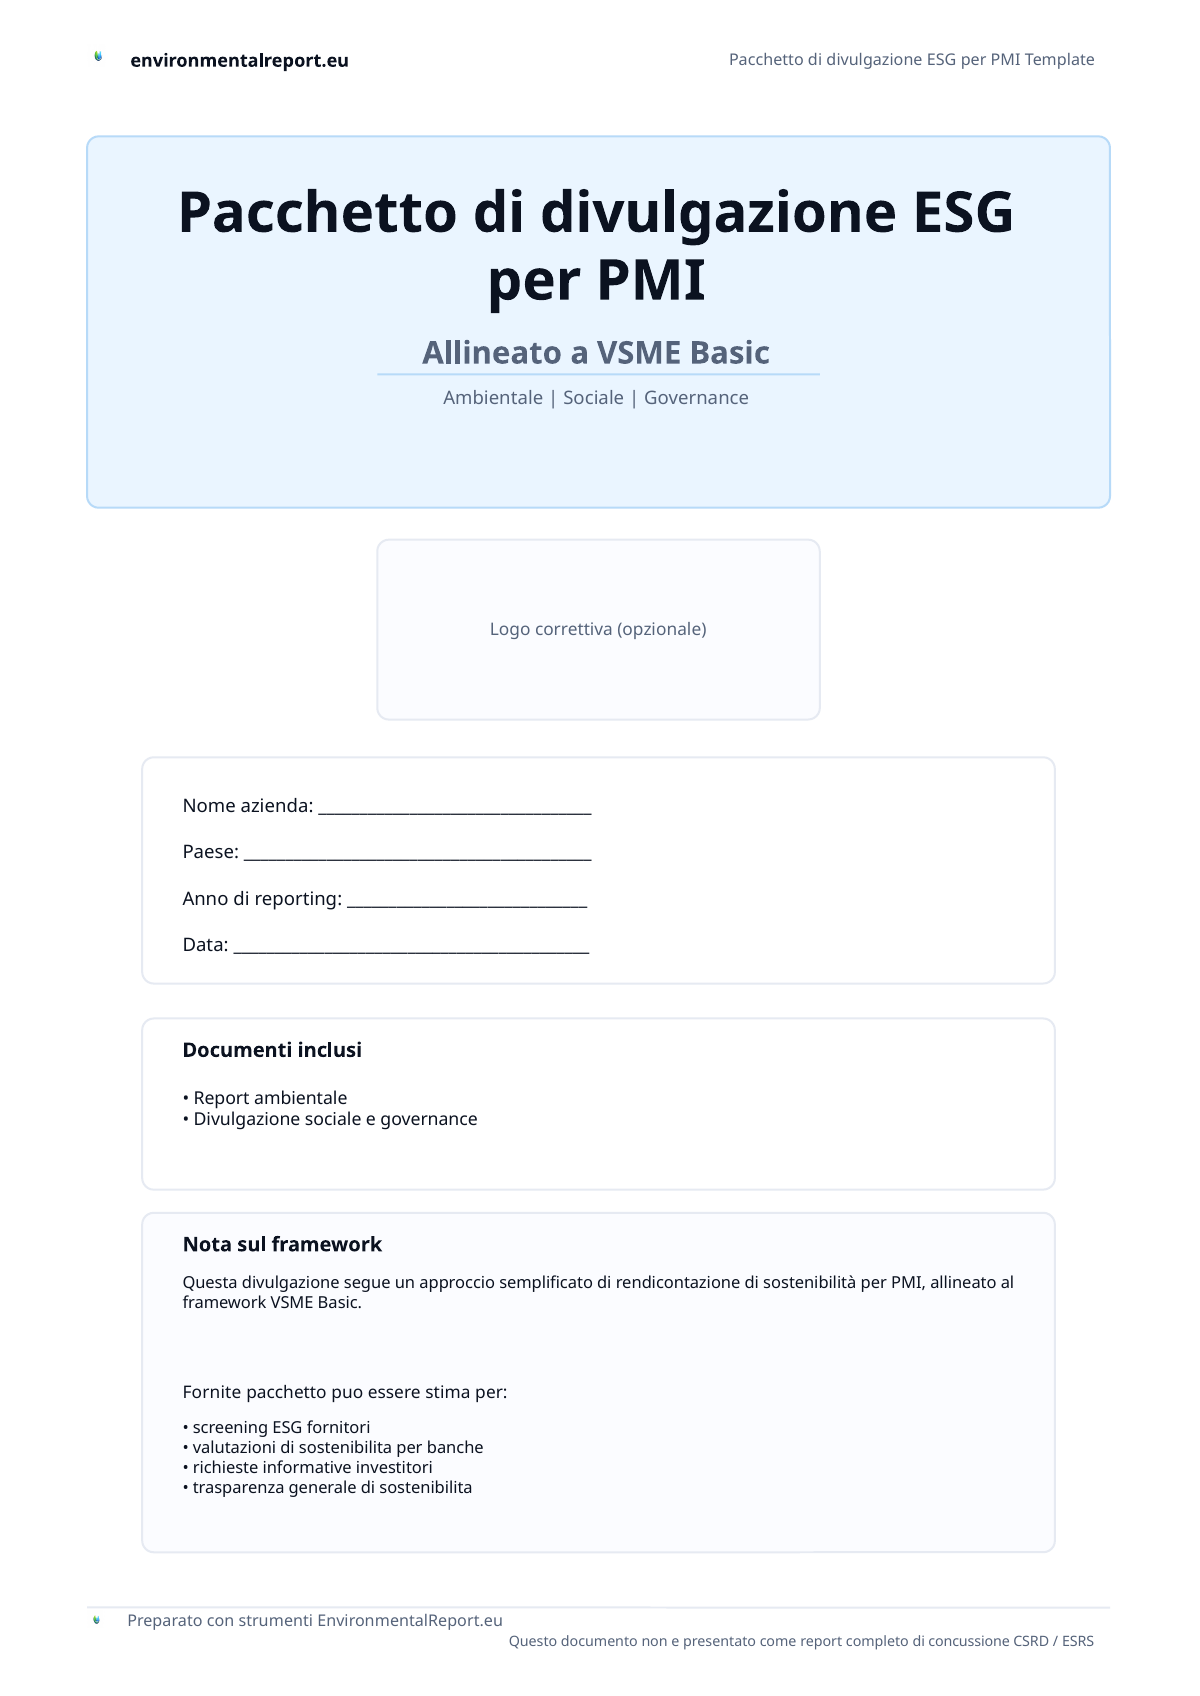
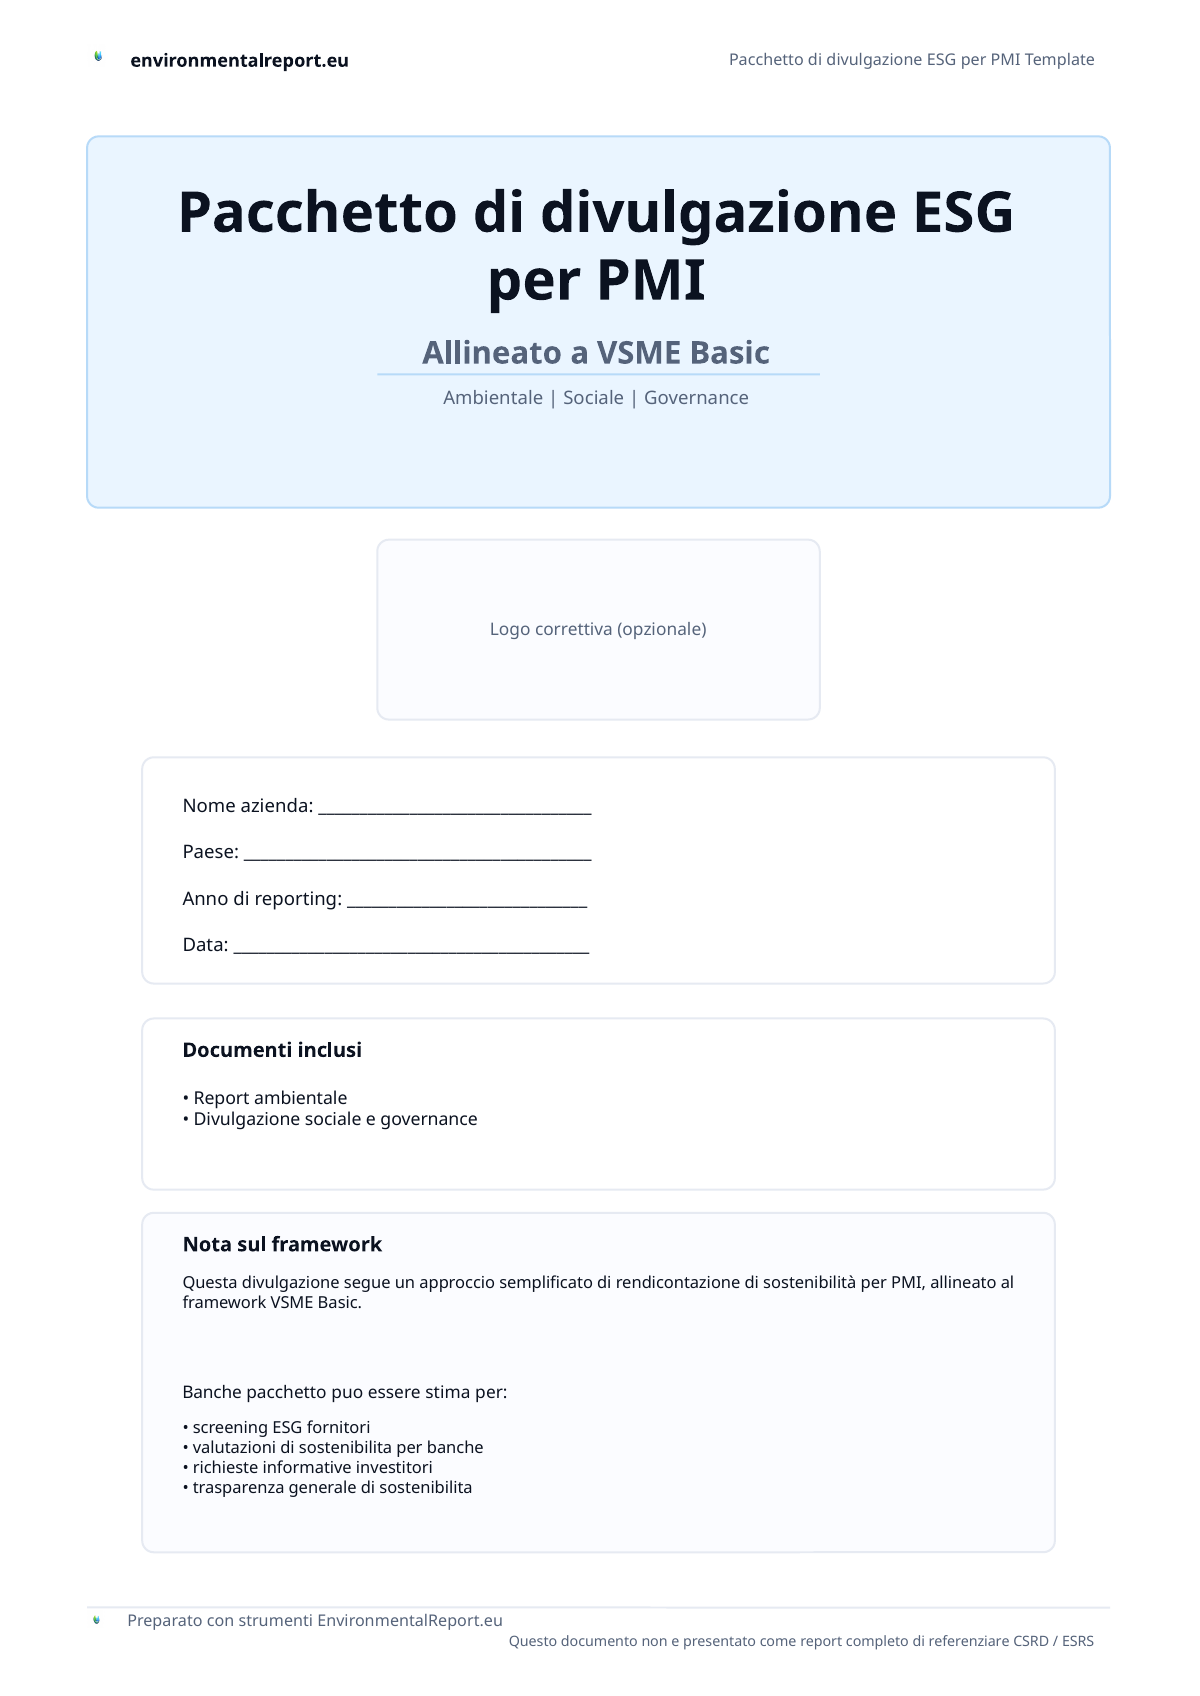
Fornite at (212, 1393): Fornite -> Banche
concussione: concussione -> referenziare
